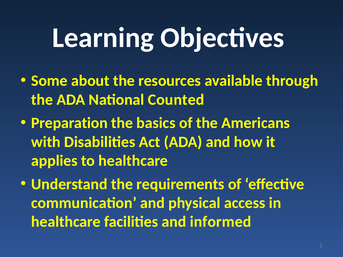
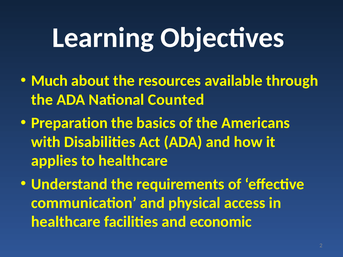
Some: Some -> Much
informed: informed -> economic
